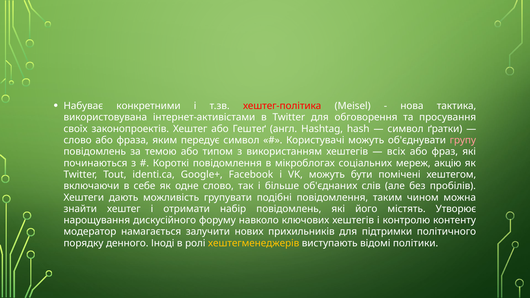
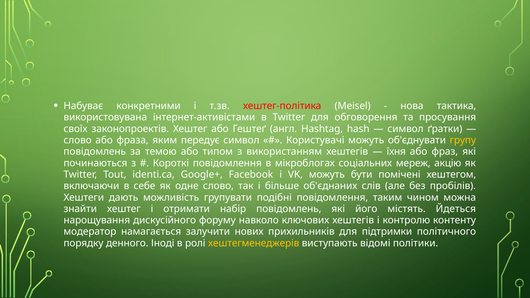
групу colour: pink -> yellow
всіх: всіх -> їхня
Утворює: Утворює -> Йдеться
